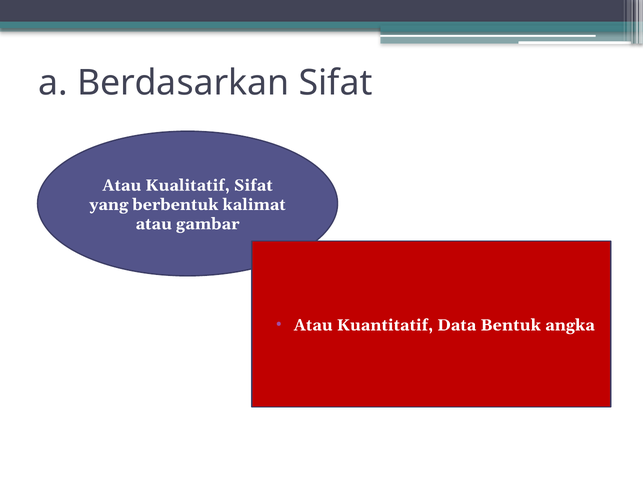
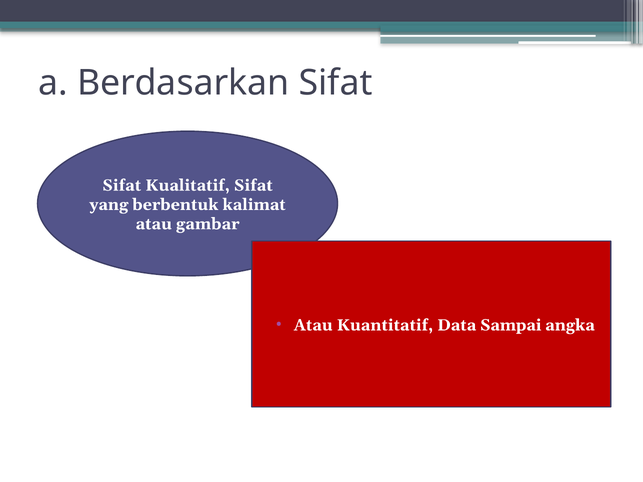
Atau at (122, 185): Atau -> Sifat
Bentuk: Bentuk -> Sampai
